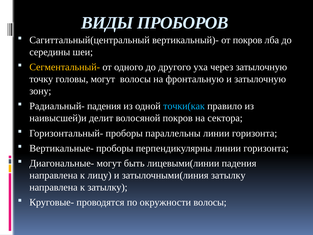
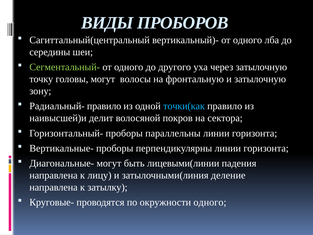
вертикальный)- от покров: покров -> одного
Сегментальный- colour: yellow -> light green
Радиальный- падения: падения -> правило
затылочными(линия затылку: затылку -> деление
окружности волосы: волосы -> одного
